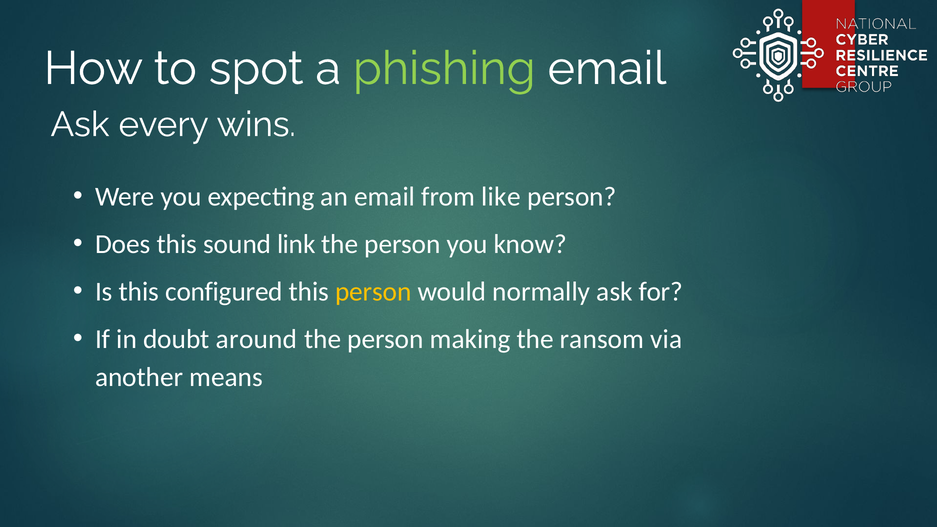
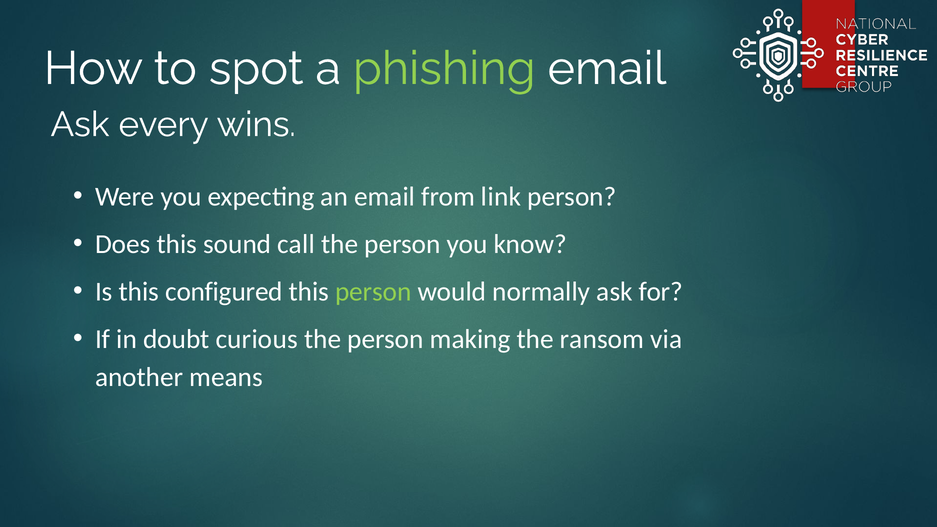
like: like -> link
link: link -> call
person at (373, 292) colour: yellow -> light green
around: around -> curious
